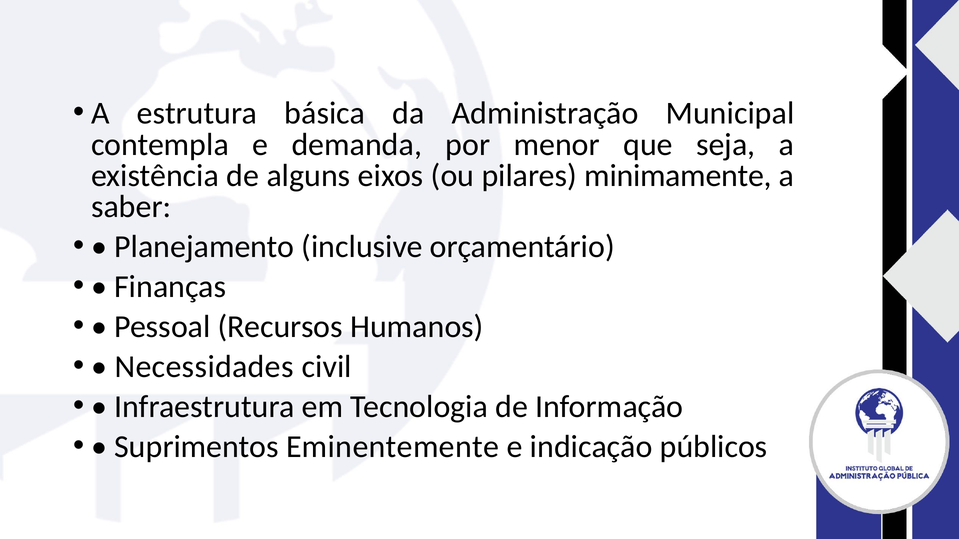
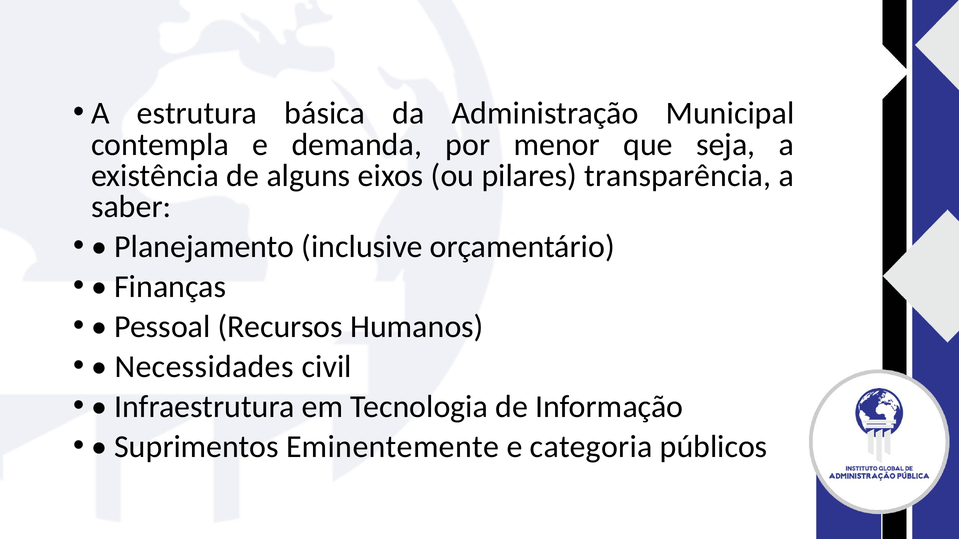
minimamente: minimamente -> transparência
indicação: indicação -> categoria
